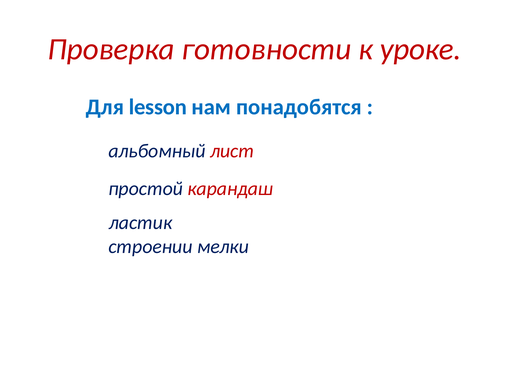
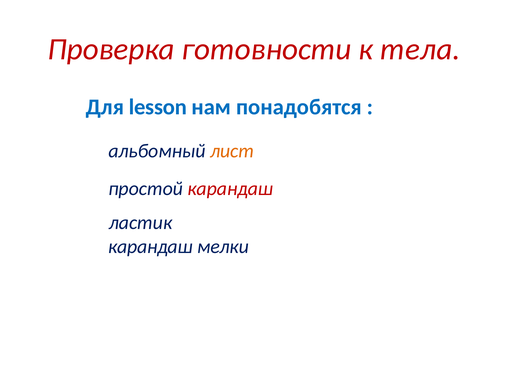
уроке: уроке -> тела
лист colour: red -> orange
строении at (151, 246): строении -> карандаш
